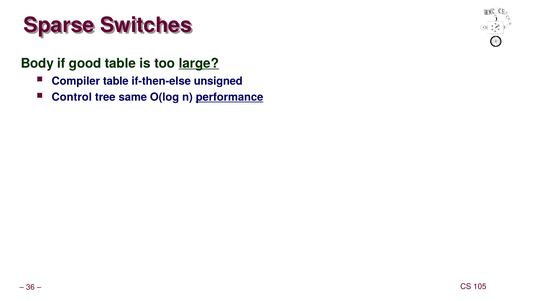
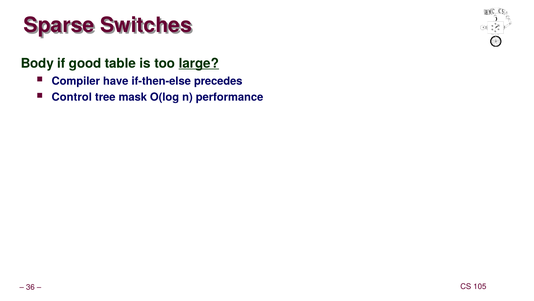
Compiler table: table -> have
unsigned: unsigned -> precedes
same: same -> mask
performance underline: present -> none
